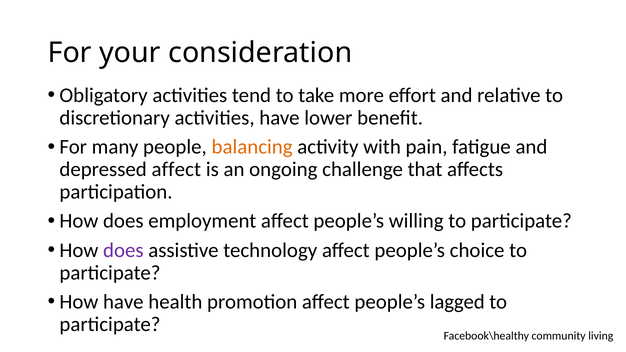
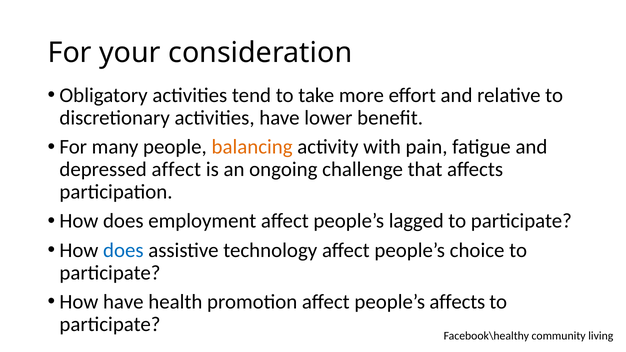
willing: willing -> lagged
does at (123, 250) colour: purple -> blue
people’s lagged: lagged -> affects
